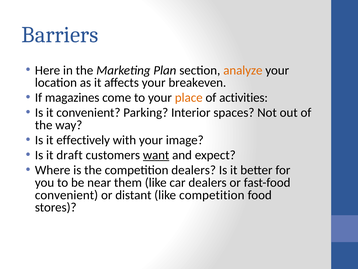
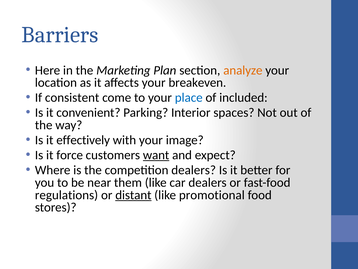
magazines: magazines -> consistent
place colour: orange -> blue
activities: activities -> included
draft: draft -> force
convenient at (66, 195): convenient -> regulations
distant underline: none -> present
like competition: competition -> promotional
